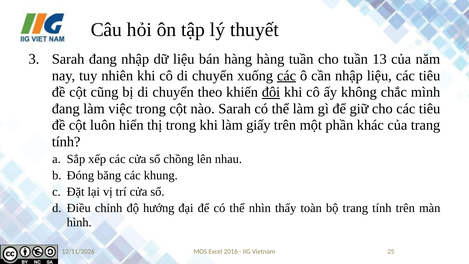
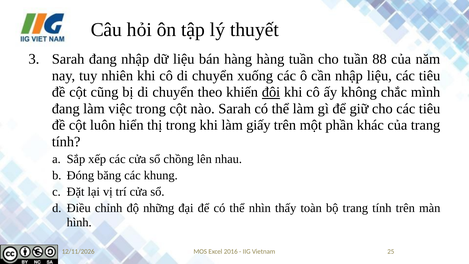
13: 13 -> 88
các at (287, 76) underline: present -> none
hướng: hướng -> những
